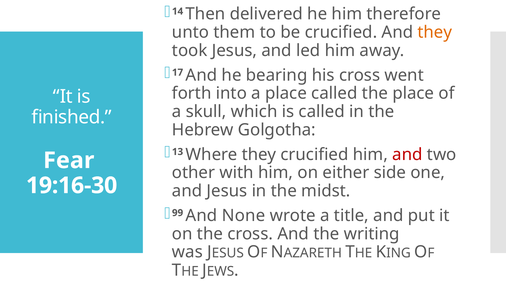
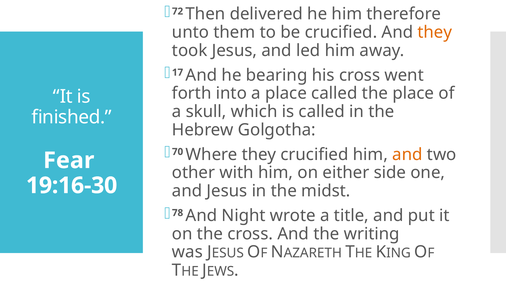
14: 14 -> 72
13: 13 -> 70
and at (407, 154) colour: red -> orange
99: 99 -> 78
None: None -> Night
